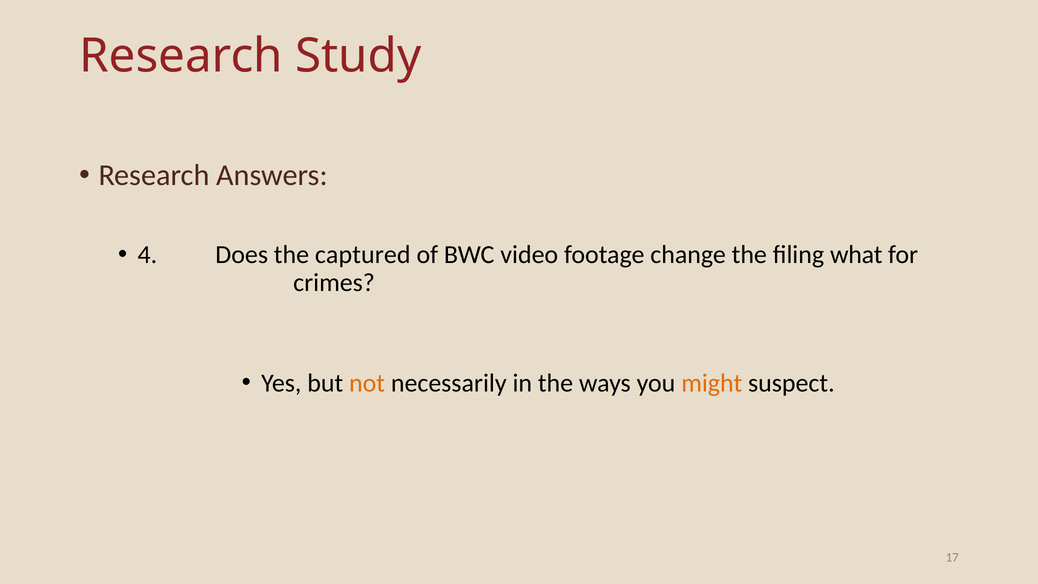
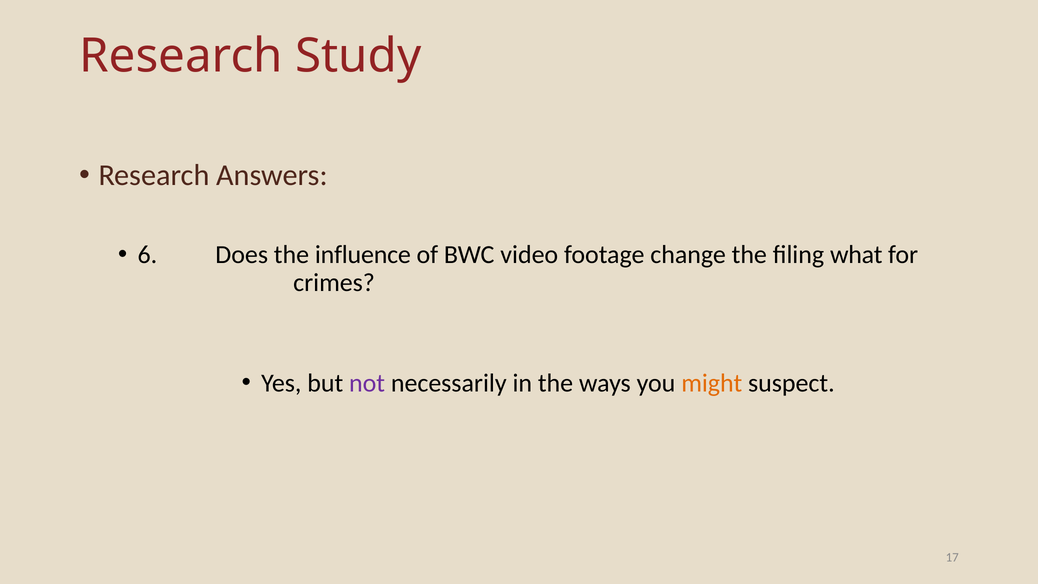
4: 4 -> 6
captured: captured -> influence
not colour: orange -> purple
